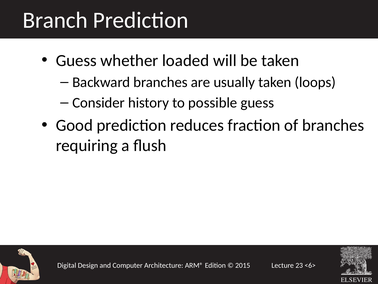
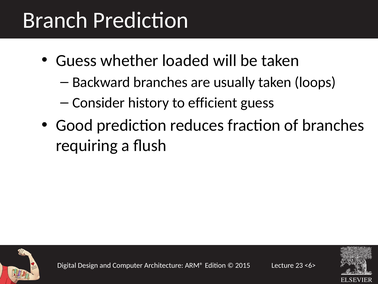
possible: possible -> efficient
